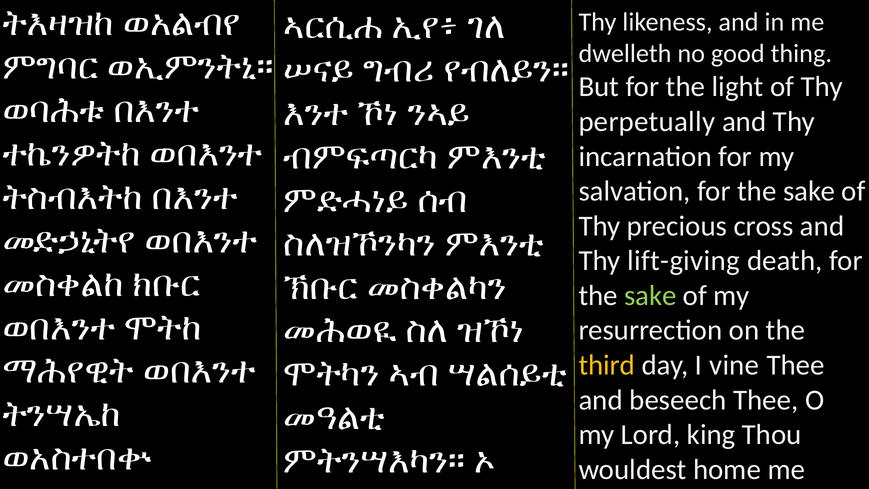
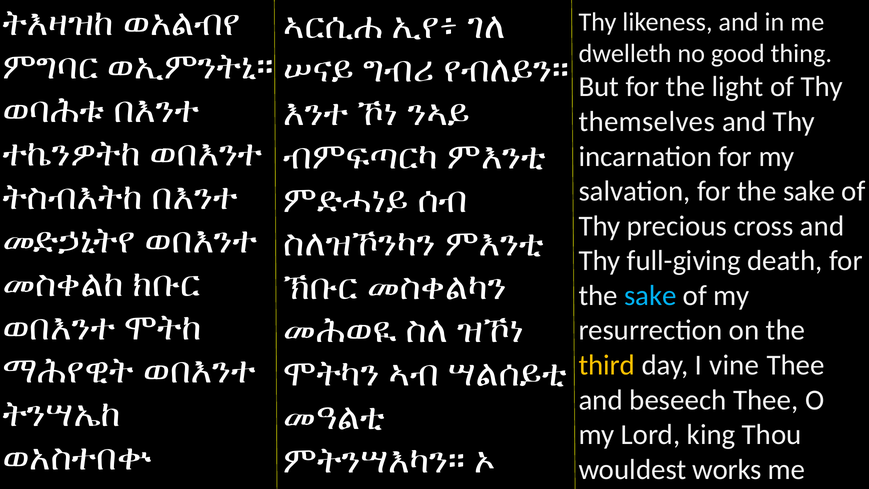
perpetually: perpetually -> themselves
lift-giving: lift-giving -> full-giving
sake at (650, 295) colour: light green -> light blue
home: home -> works
